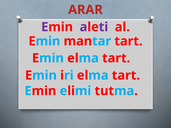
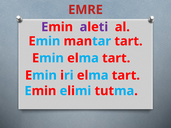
ARAR: ARAR -> EMRE
